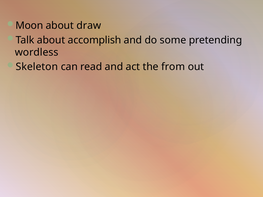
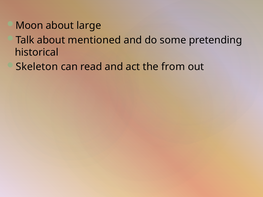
draw: draw -> large
accomplish: accomplish -> mentioned
wordless: wordless -> historical
